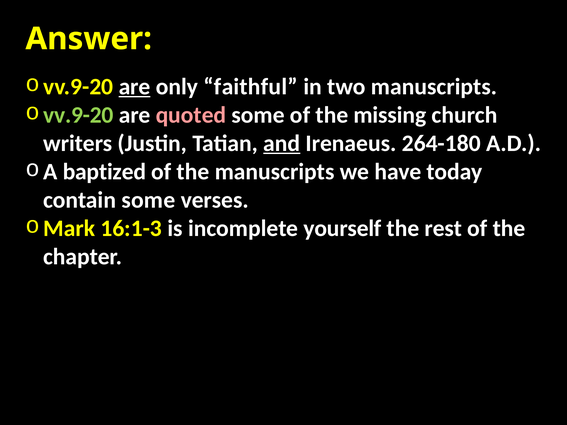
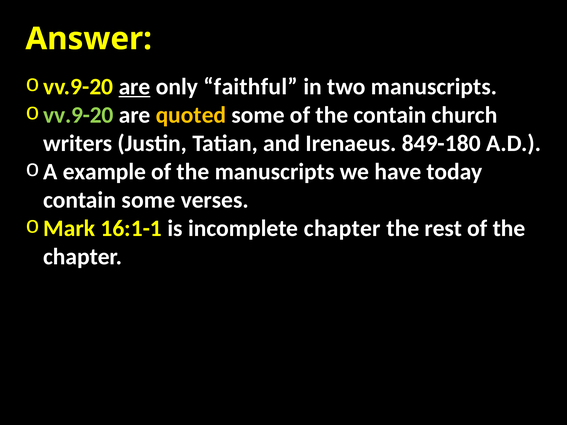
quoted colour: pink -> yellow
the missing: missing -> contain
and underline: present -> none
264-180: 264-180 -> 849-180
baptized: baptized -> example
16:1-3: 16:1-3 -> 16:1-1
incomplete yourself: yourself -> chapter
